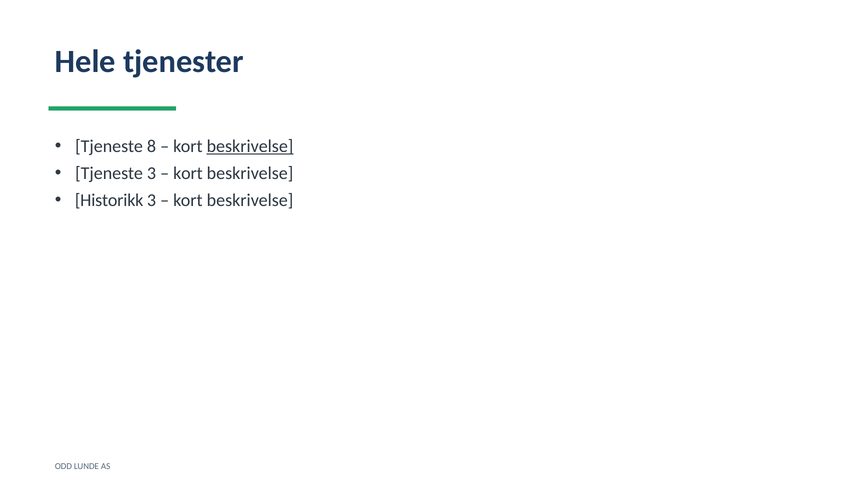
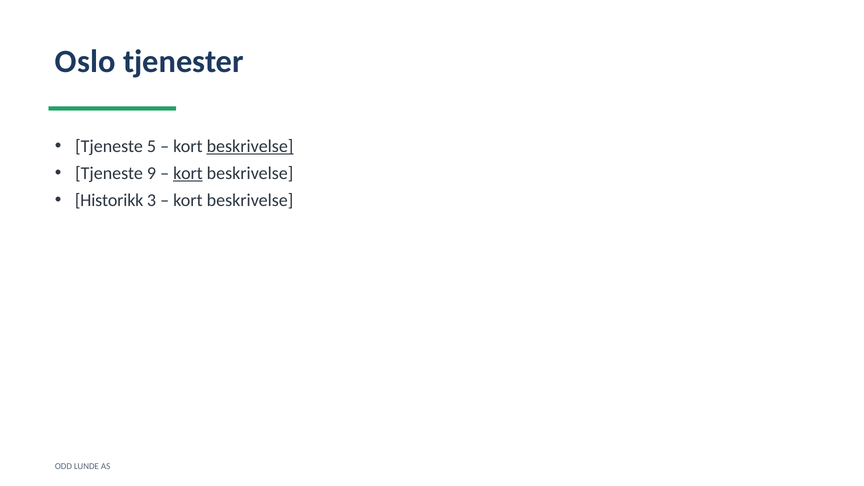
Hele: Hele -> Oslo
8: 8 -> 5
Tjeneste 3: 3 -> 9
kort at (188, 173) underline: none -> present
